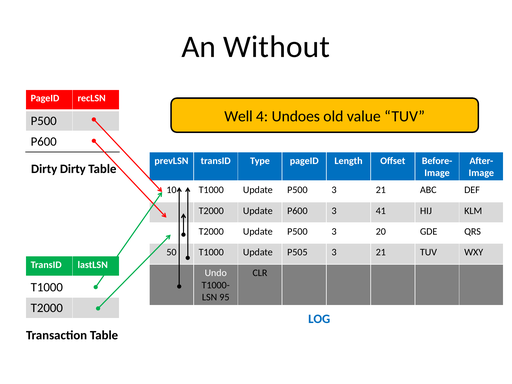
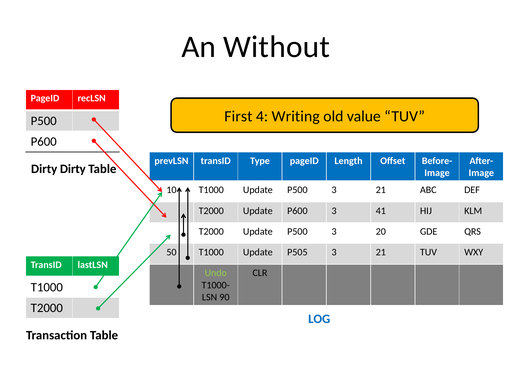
Well: Well -> First
Undoes: Undoes -> Writing
Undo colour: white -> light green
95: 95 -> 90
